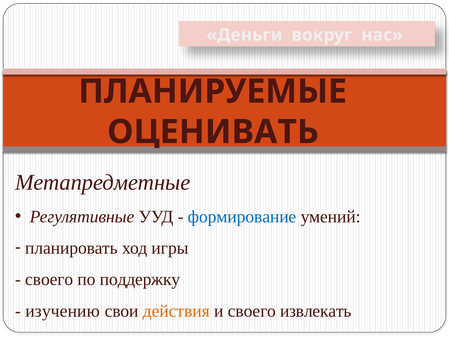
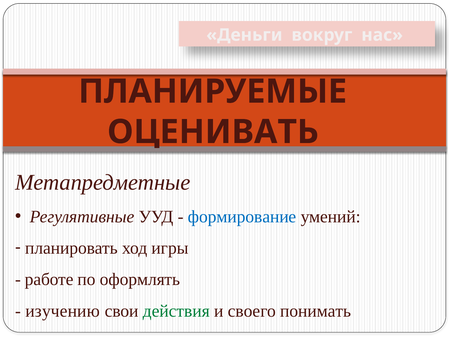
своего at (49, 279): своего -> работе
поддержку: поддержку -> оформлять
действия colour: orange -> green
извлекать: извлекать -> понимать
